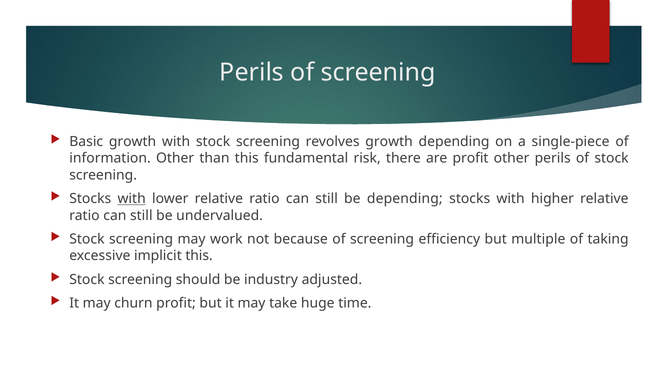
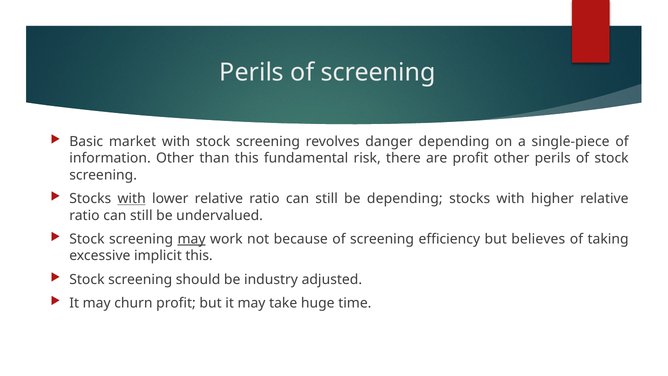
Basic growth: growth -> market
revolves growth: growth -> danger
may at (192, 239) underline: none -> present
multiple: multiple -> believes
